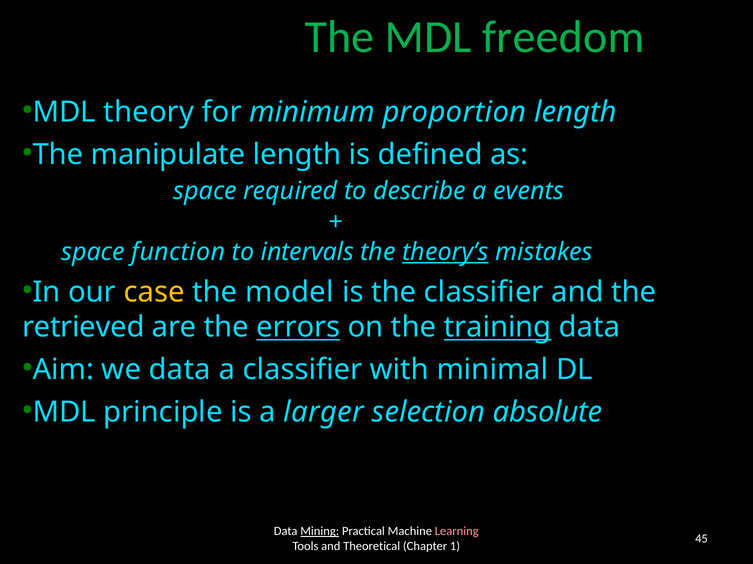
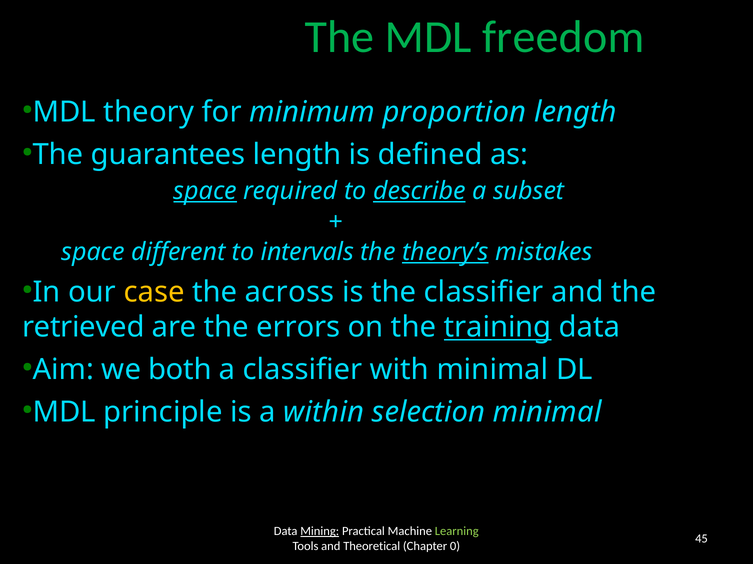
manipulate: manipulate -> guarantees
space at (205, 191) underline: none -> present
describe underline: none -> present
events: events -> subset
function: function -> different
model: model -> across
errors underline: present -> none
we data: data -> both
larger: larger -> within
selection absolute: absolute -> minimal
Learning colour: pink -> light green
1: 1 -> 0
